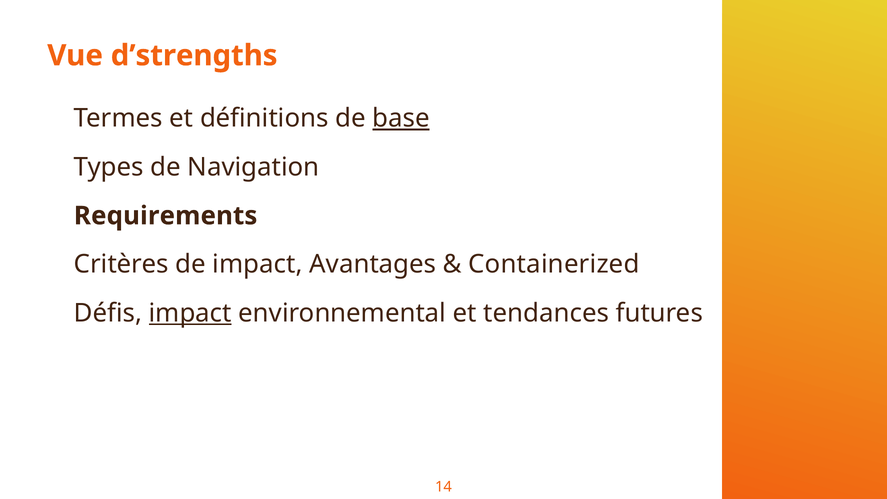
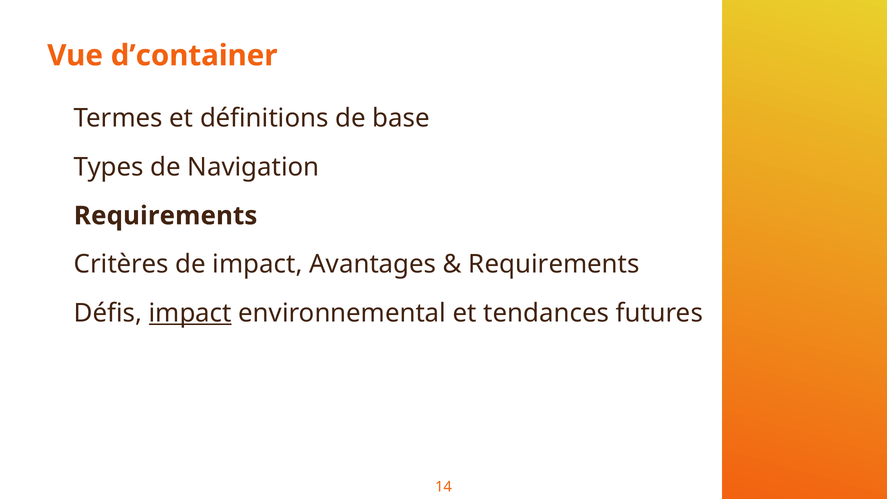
d’strengths: d’strengths -> d’container
base underline: present -> none
Containerized at (554, 264): Containerized -> Requirements
